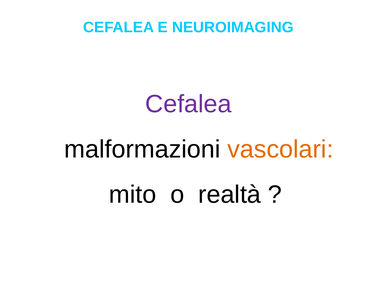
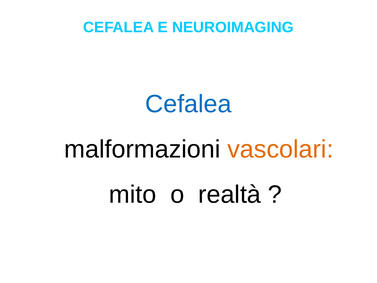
Cefalea at (188, 104) colour: purple -> blue
